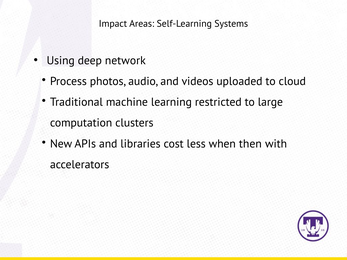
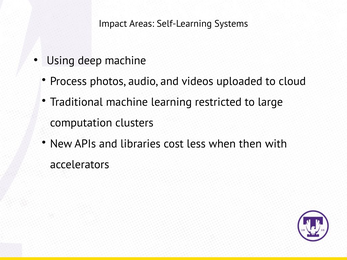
deep network: network -> machine
